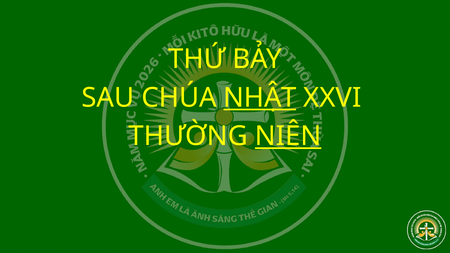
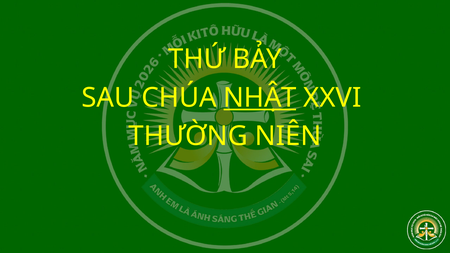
NIÊN underline: present -> none
